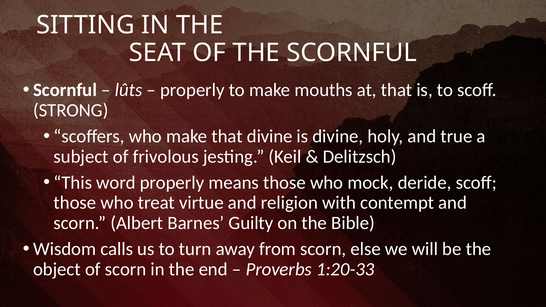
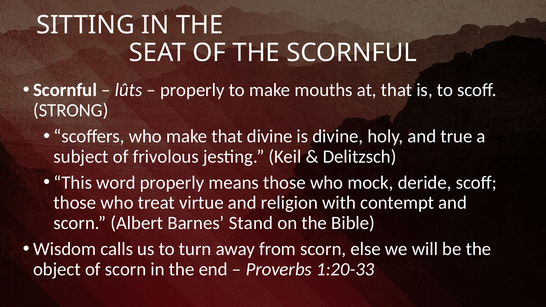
Guilty: Guilty -> Stand
